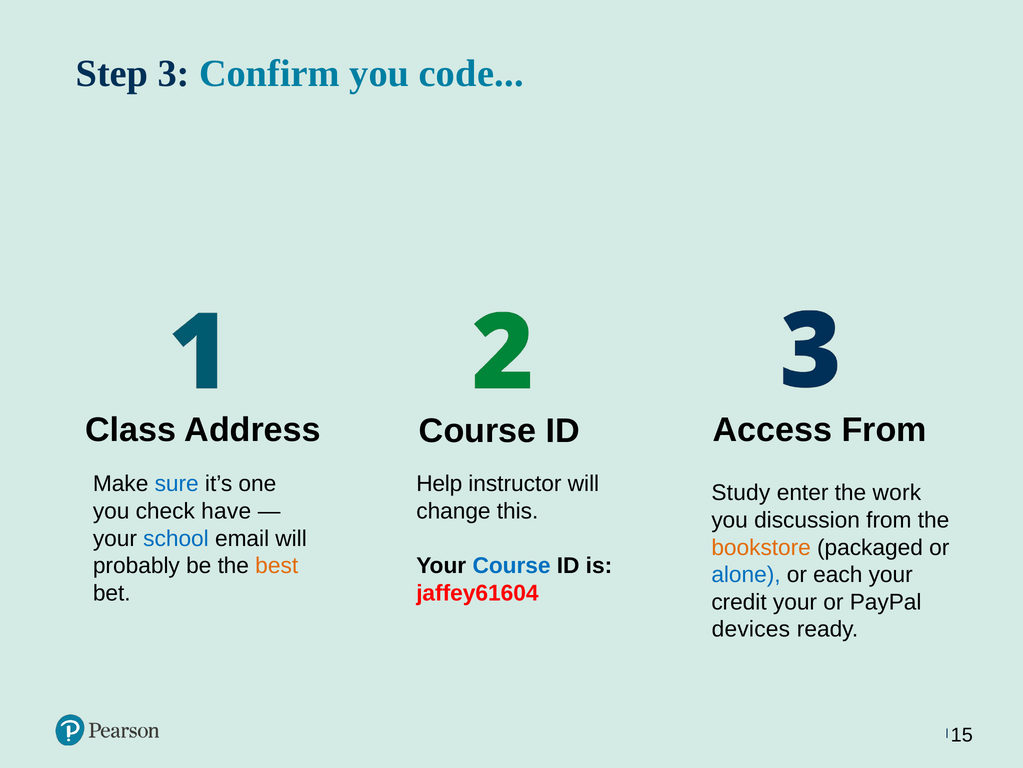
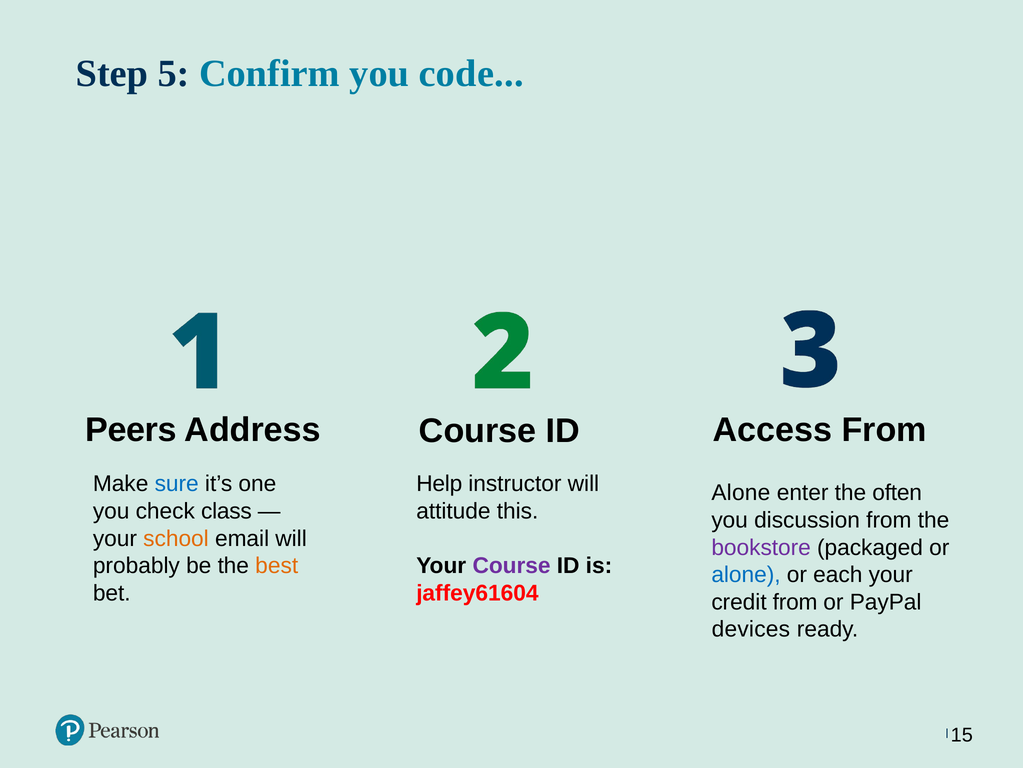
3: 3 -> 5
Class: Class -> Peers
Study at (741, 492): Study -> Alone
work: work -> often
have: have -> class
change: change -> attitude
school colour: blue -> orange
bookstore colour: orange -> purple
Course at (512, 565) colour: blue -> purple
credit your: your -> from
